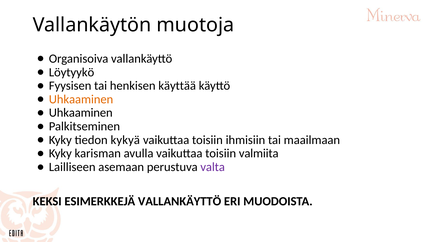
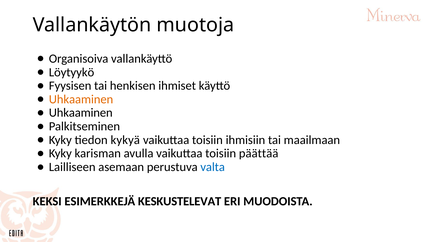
käyttää: käyttää -> ihmiset
valmiita: valmiita -> päättää
valta colour: purple -> blue
ESIMERKKEJÄ VALLANKÄYTTÖ: VALLANKÄYTTÖ -> KESKUSTELEVAT
